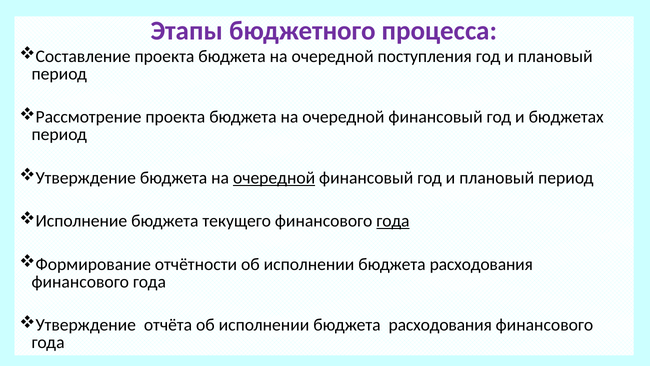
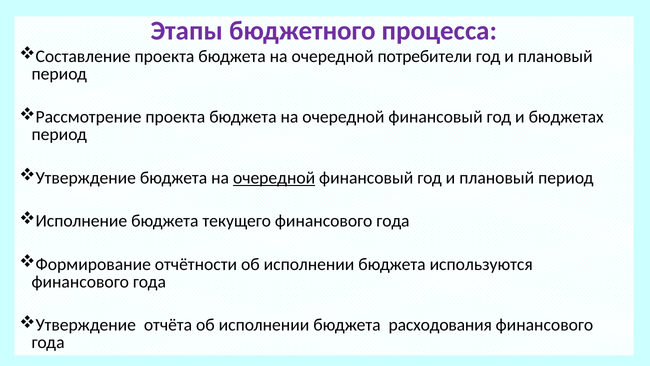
поступления: поступления -> потребители
года at (393, 221) underline: present -> none
расходования at (481, 264): расходования -> используются
